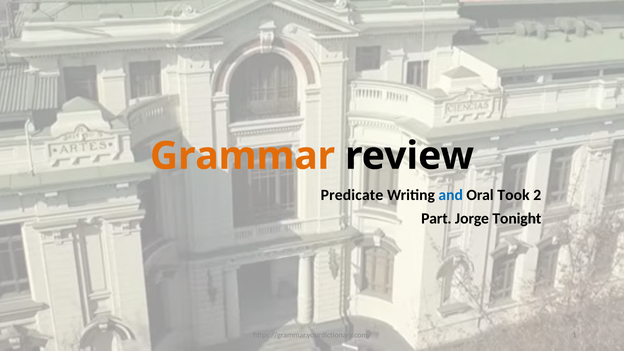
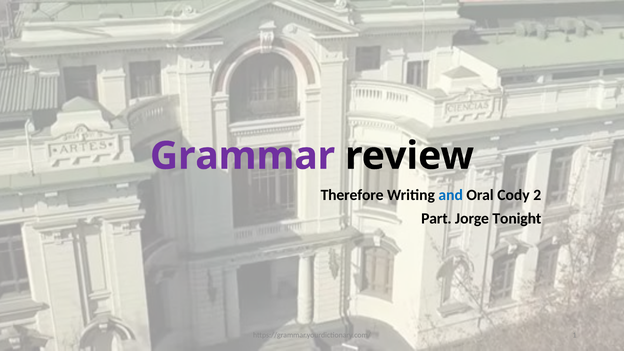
Grammar colour: orange -> purple
Predicate: Predicate -> Therefore
Took: Took -> Cody
